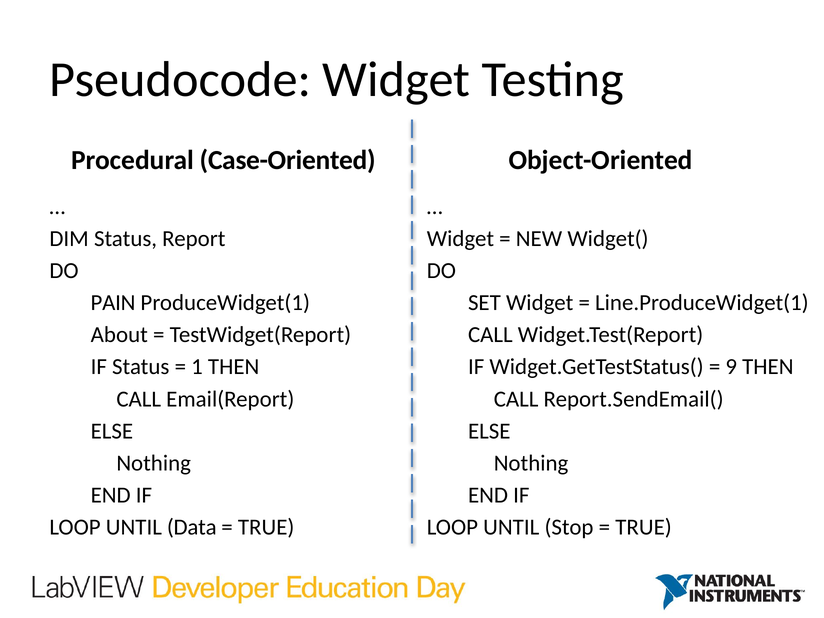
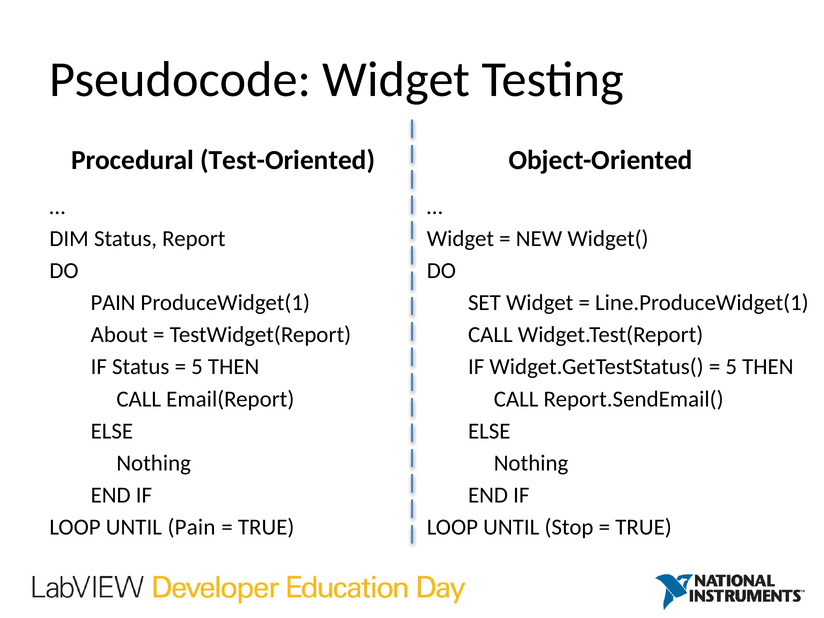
Case-Oriented: Case-Oriented -> Test-Oriented
1 at (197, 367): 1 -> 5
9 at (731, 367): 9 -> 5
UNTIL Data: Data -> Pain
